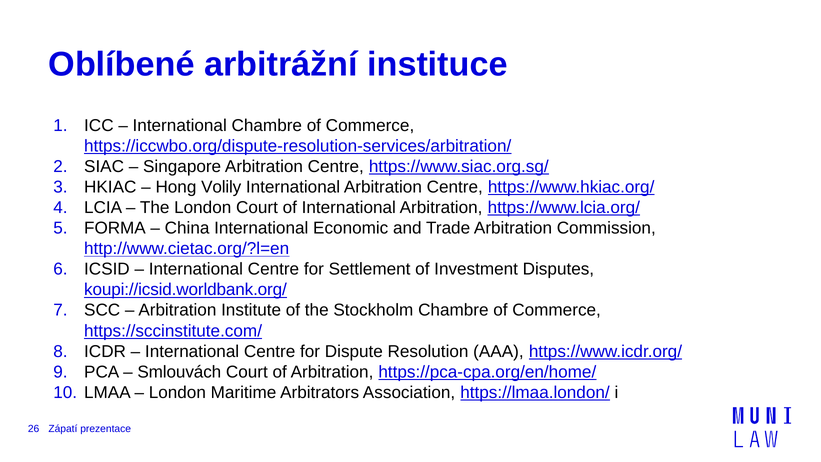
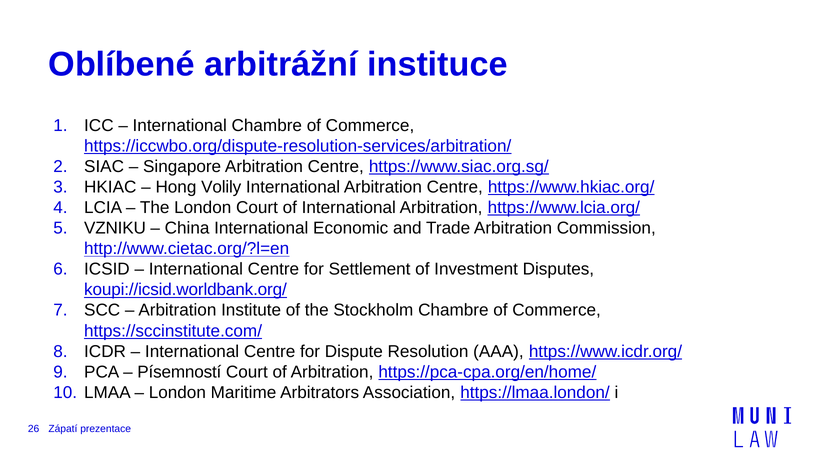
FORMA: FORMA -> VZNIKU
Smlouvách: Smlouvách -> Písemností
